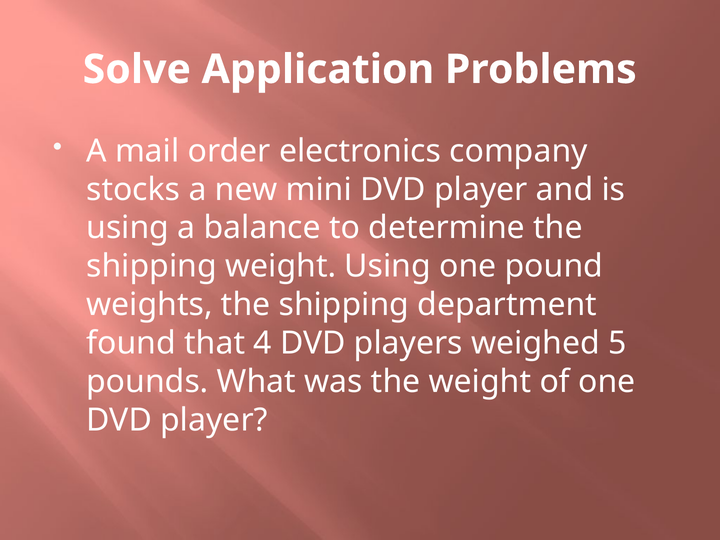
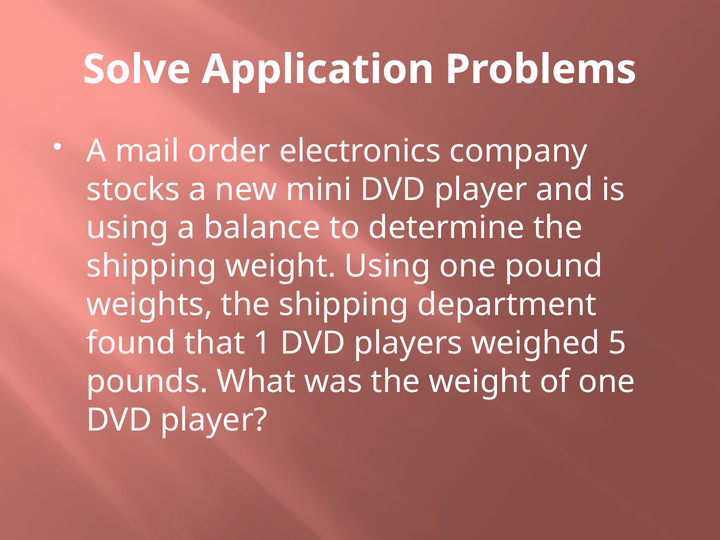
4: 4 -> 1
